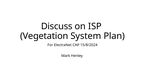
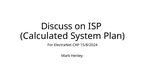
Vegetation: Vegetation -> Calculated
